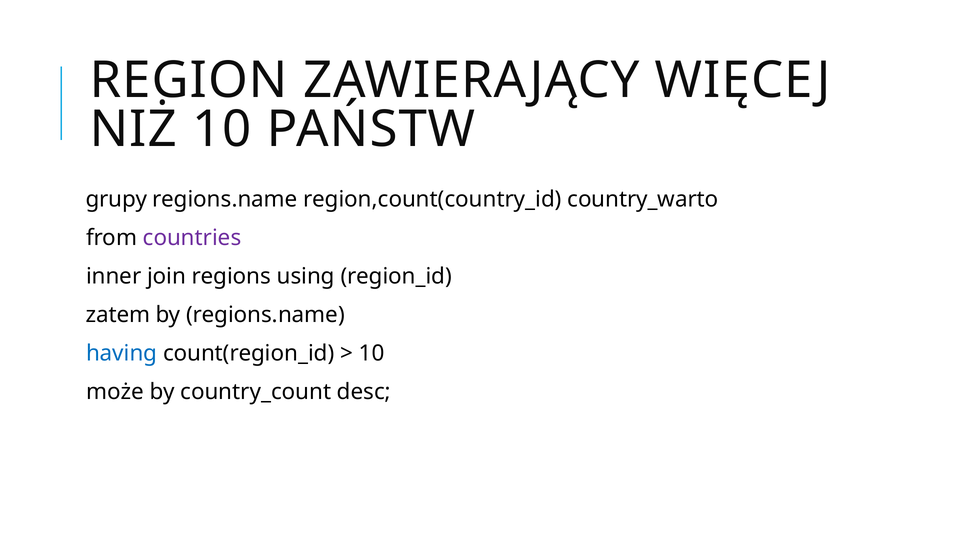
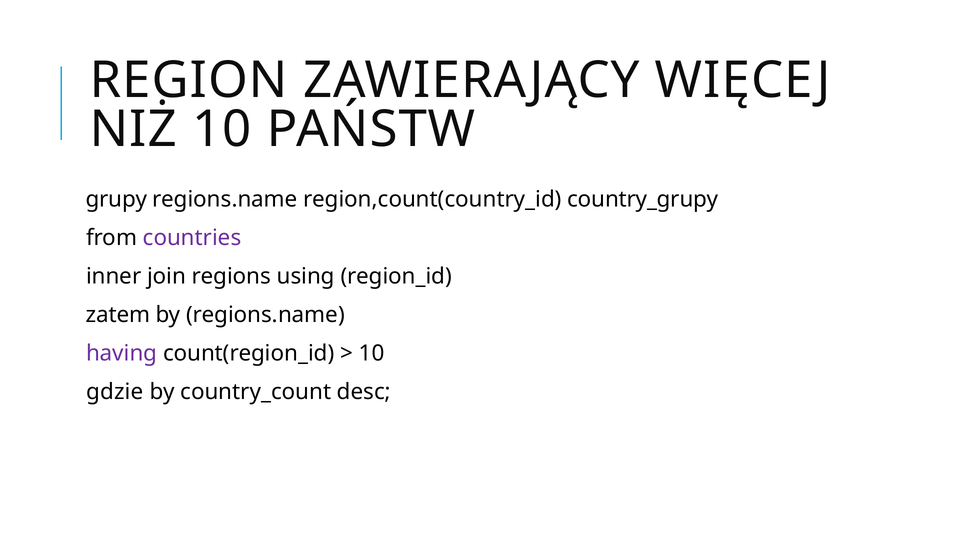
country_warto: country_warto -> country_grupy
having colour: blue -> purple
może: może -> gdzie
